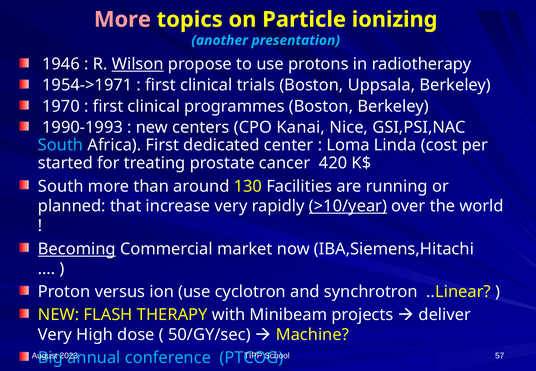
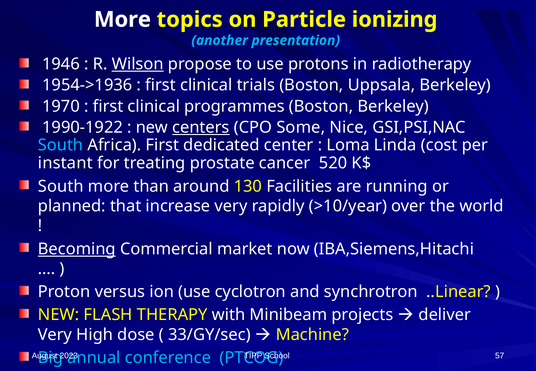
More at (122, 20) colour: pink -> white
1954->1971: 1954->1971 -> 1954->1936
1990-1993: 1990-1993 -> 1990-1922
centers underline: none -> present
Kanai: Kanai -> Some
started: started -> instant
420: 420 -> 520
>10/year underline: present -> none
50/GY/sec: 50/GY/sec -> 33/GY/sec
